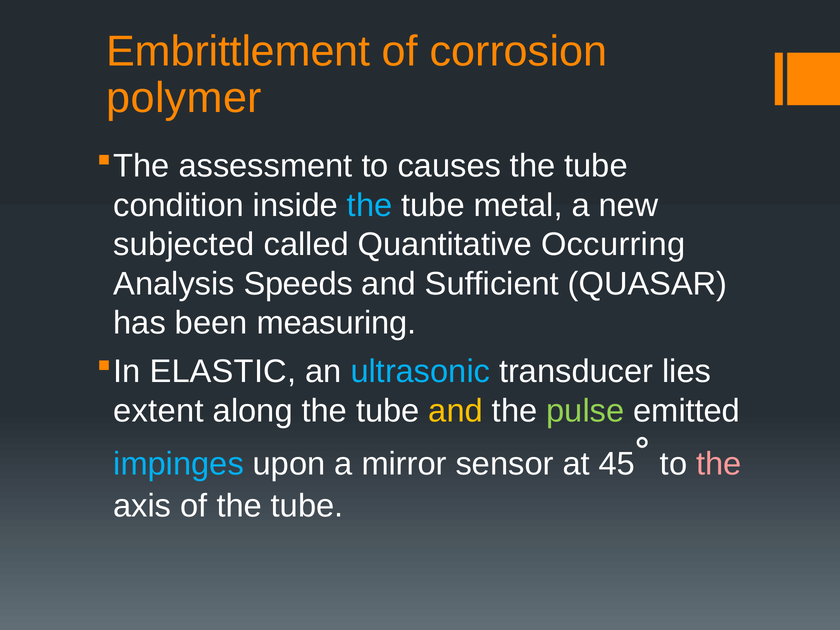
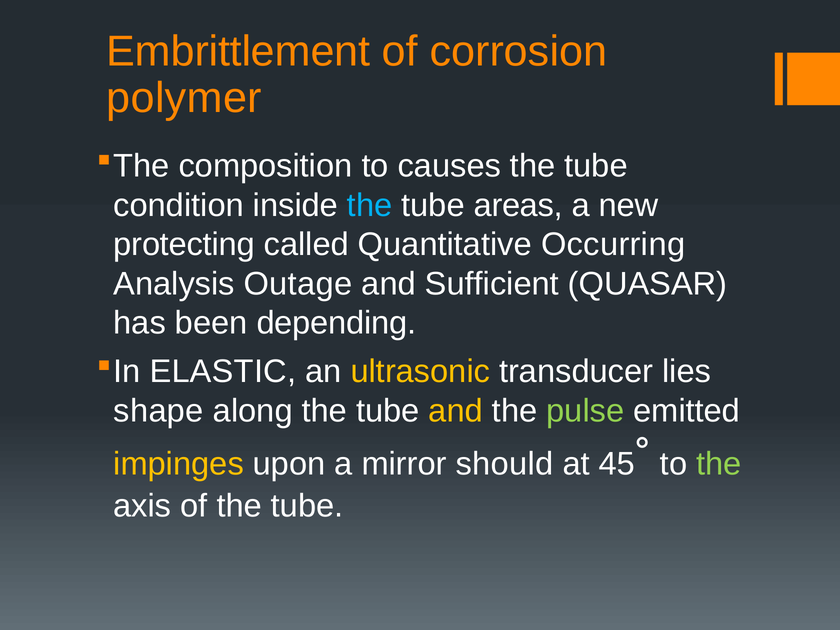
assessment: assessment -> composition
metal: metal -> areas
subjected: subjected -> protecting
Speeds: Speeds -> Outage
measuring: measuring -> depending
ultrasonic colour: light blue -> yellow
extent: extent -> shape
impinges colour: light blue -> yellow
sensor: sensor -> should
the at (719, 464) colour: pink -> light green
